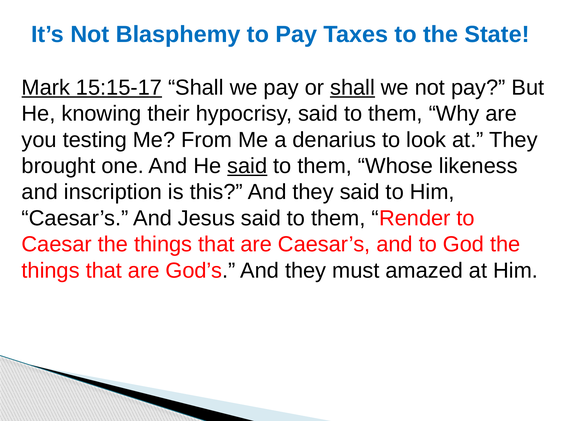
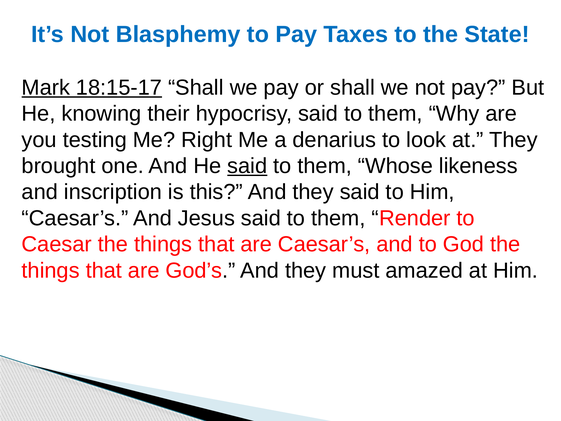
15:15-17: 15:15-17 -> 18:15-17
shall at (353, 87) underline: present -> none
From: From -> Right
